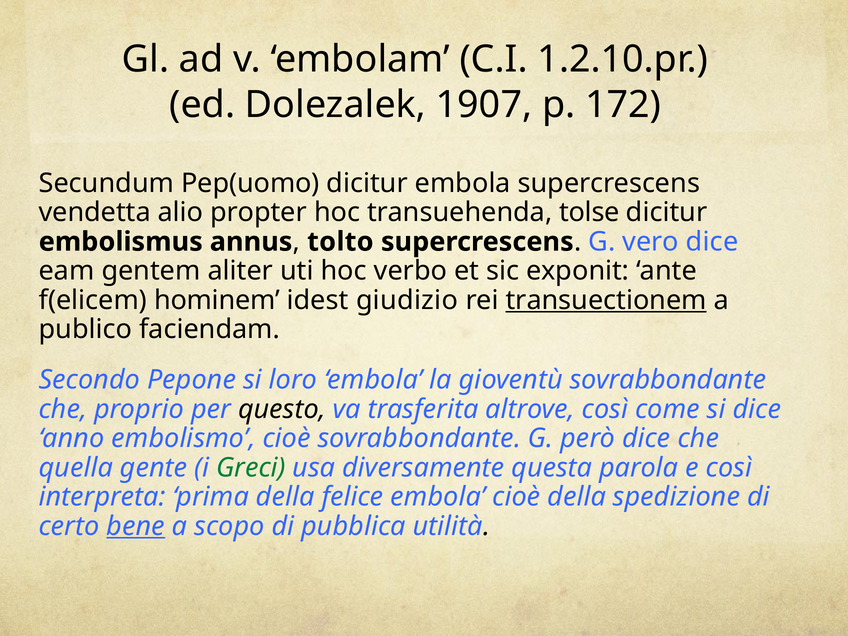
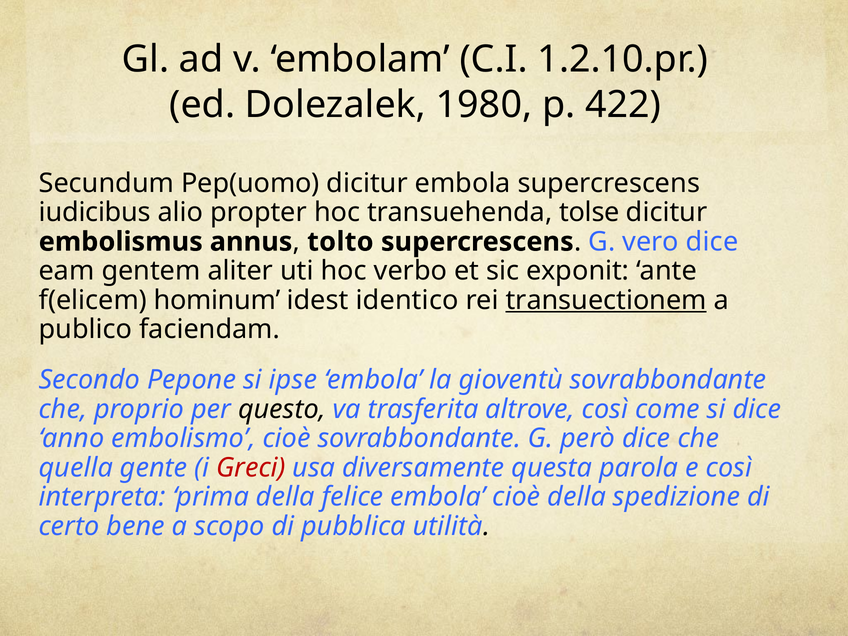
1907: 1907 -> 1980
172: 172 -> 422
vendetta: vendetta -> iudicibus
hominem: hominem -> hominum
giudizio: giudizio -> identico
loro: loro -> ipse
Greci colour: green -> red
bene underline: present -> none
